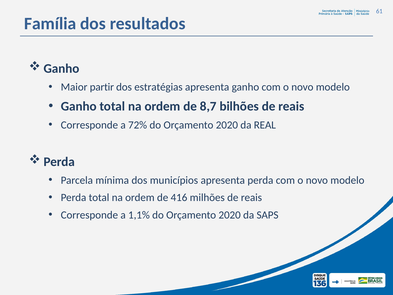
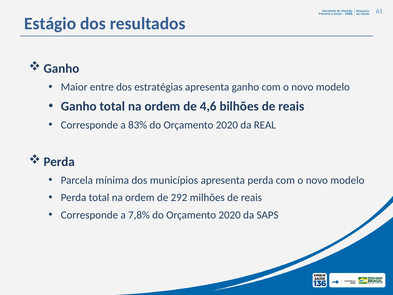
Família: Família -> Estágio
partir: partir -> entre
8,7: 8,7 -> 4,6
72%: 72% -> 83%
416: 416 -> 292
1,1%: 1,1% -> 7,8%
